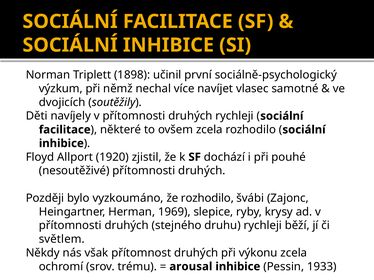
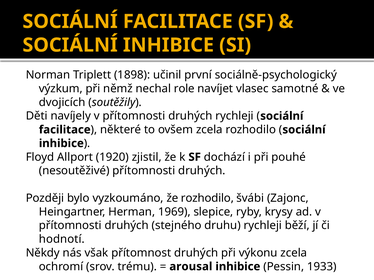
více: více -> role
světlem: světlem -> hodnotí
